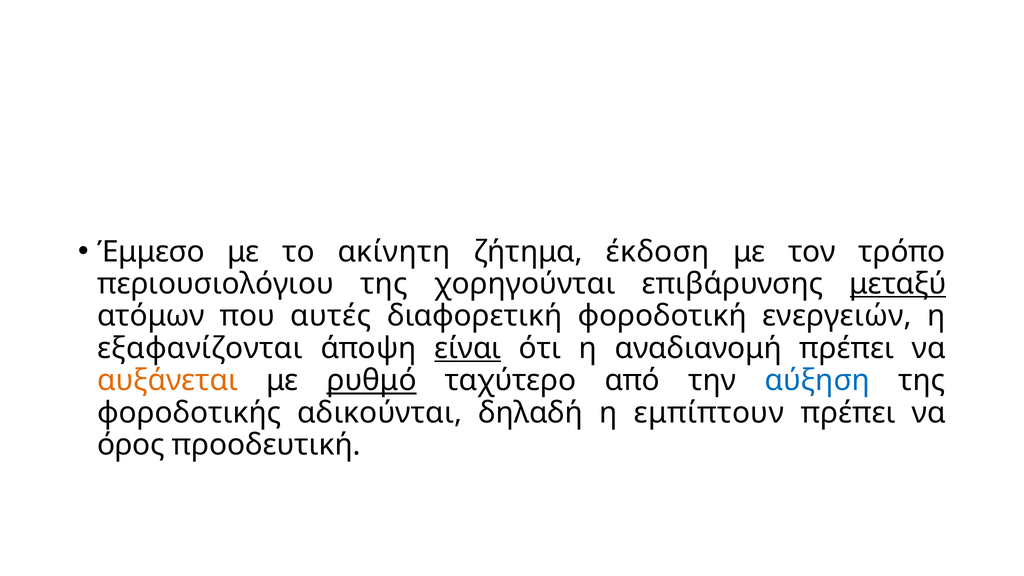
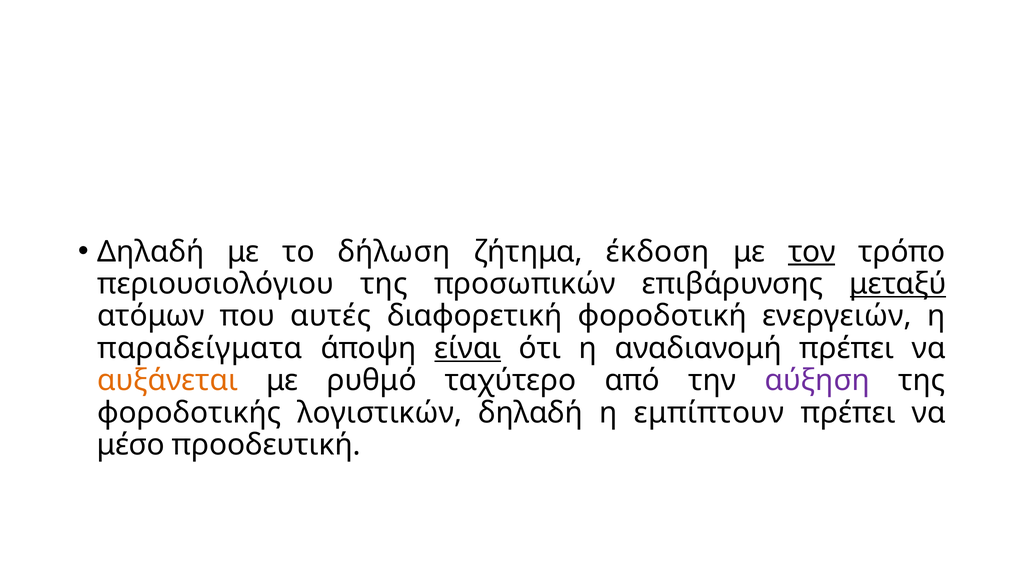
Έμμεσο at (151, 252): Έμμεσο -> Δηλαδή
ακίνητη: ακίνητη -> δήλωση
τον underline: none -> present
χορηγούνται: χορηγούνται -> προσωπικών
εξαφανίζονται: εξαφανίζονται -> παραδείγματα
ρυθμό underline: present -> none
αύξηση colour: blue -> purple
αδικούνται: αδικούνται -> λογιστικών
όρος: όρος -> μέσο
